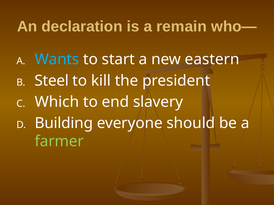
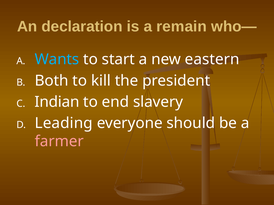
Steel: Steel -> Both
Which: Which -> Indian
Building: Building -> Leading
farmer colour: light green -> pink
